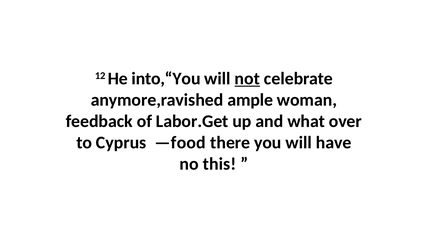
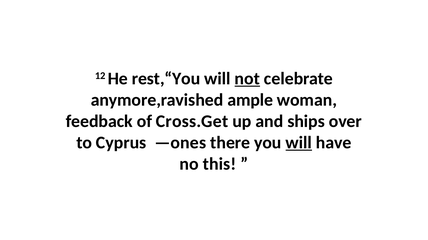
into,“You: into,“You -> rest,“You
Labor.Get: Labor.Get -> Cross.Get
what: what -> ships
—food: —food -> —ones
will at (299, 143) underline: none -> present
